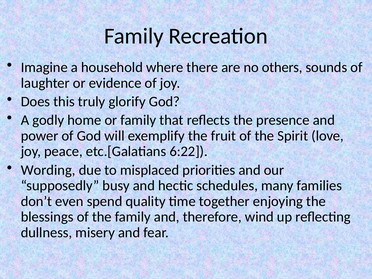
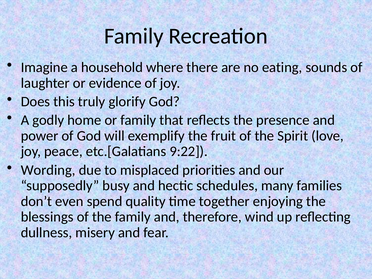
others: others -> eating
6:22: 6:22 -> 9:22
